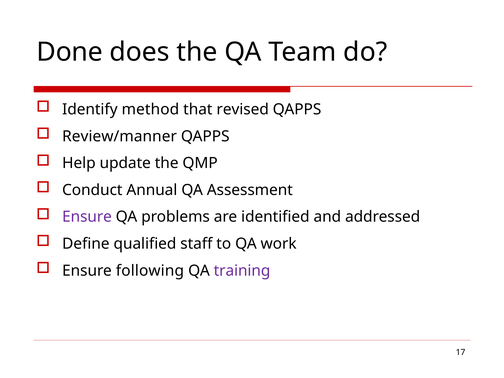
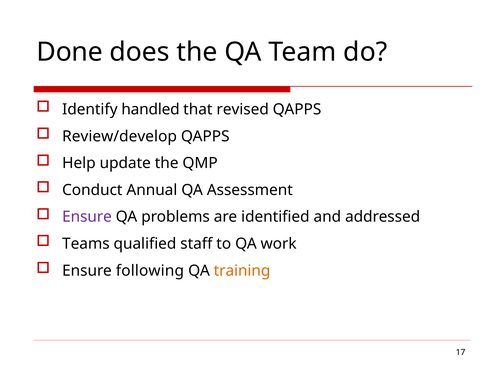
method: method -> handled
Review/manner: Review/manner -> Review/develop
Define: Define -> Teams
training colour: purple -> orange
